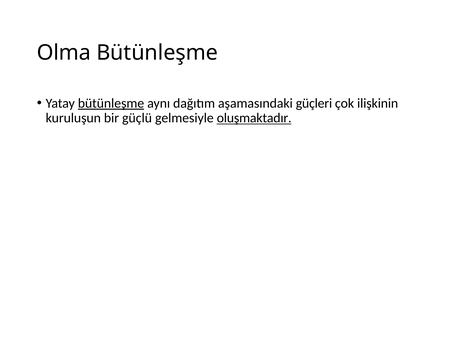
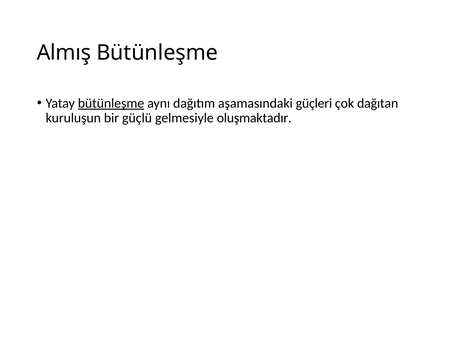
Olma: Olma -> Almış
ilişkinin: ilişkinin -> dağıtan
oluşmaktadır underline: present -> none
